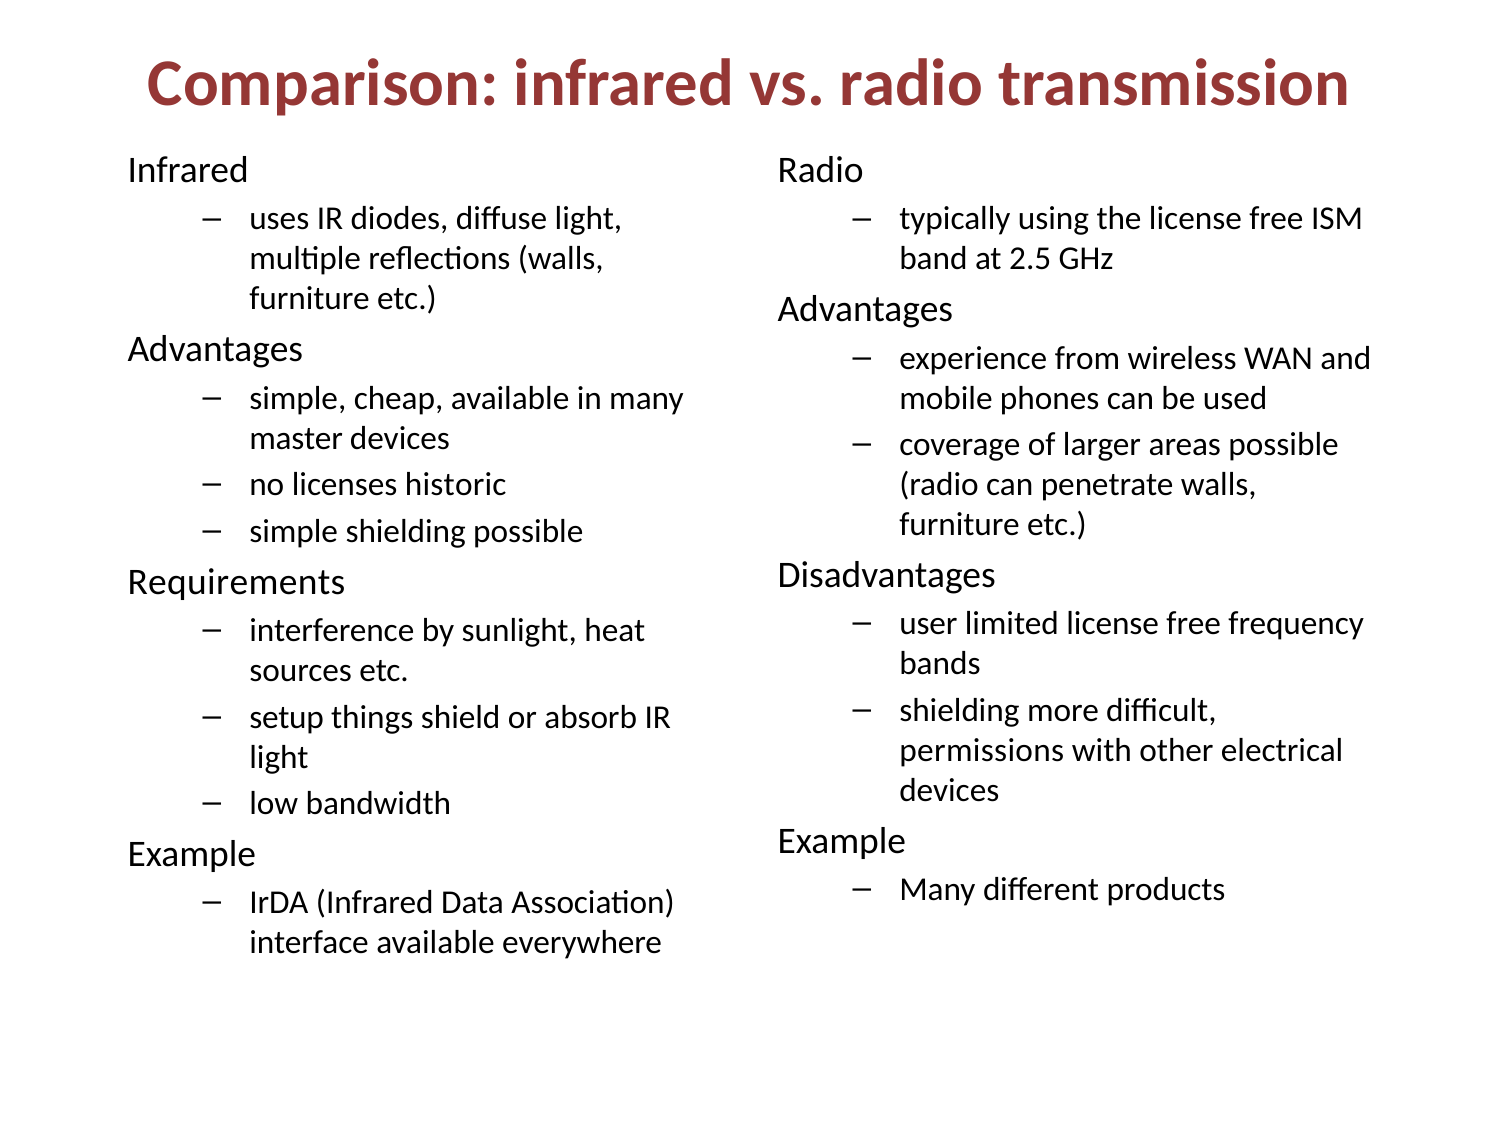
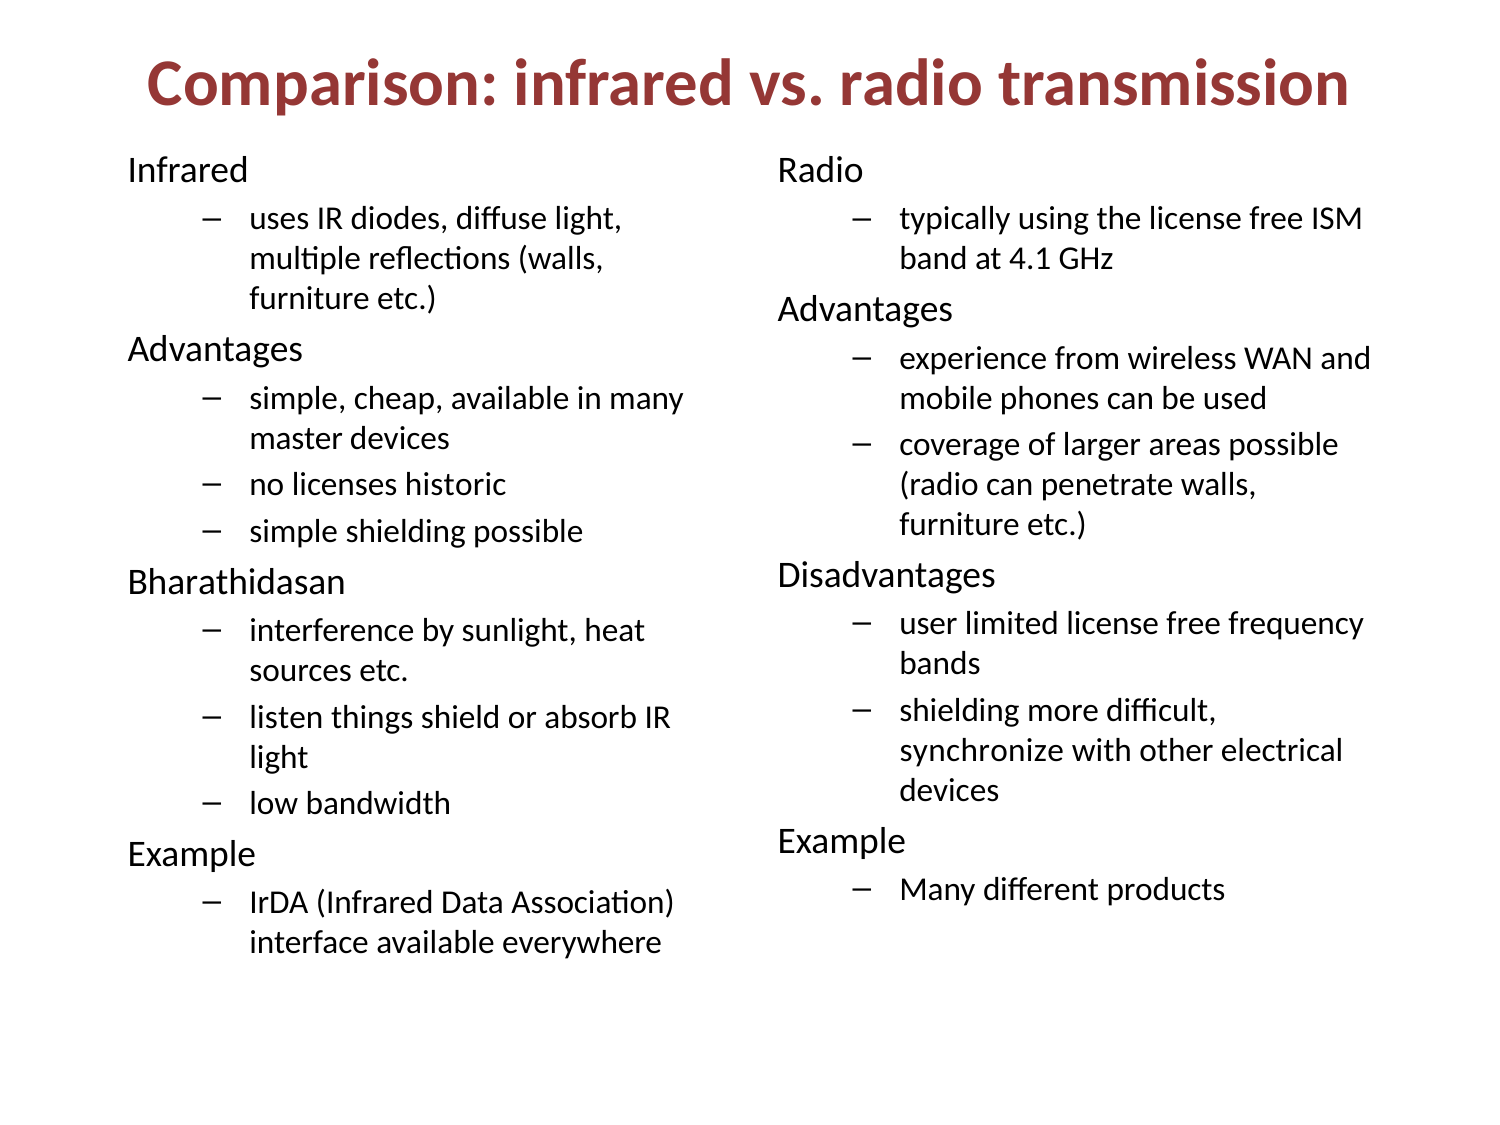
2.5: 2.5 -> 4.1
Requirements: Requirements -> Bharathidasan
setup: setup -> listen
permissions: permissions -> synchronize
